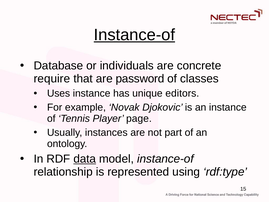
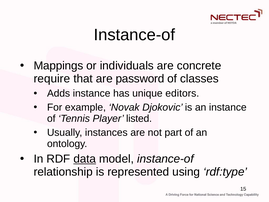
Instance-of at (134, 35) underline: present -> none
Database: Database -> Mappings
Uses: Uses -> Adds
page: page -> listed
